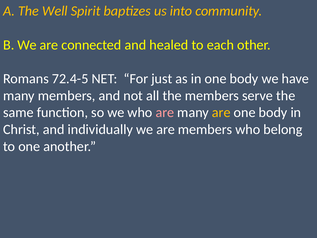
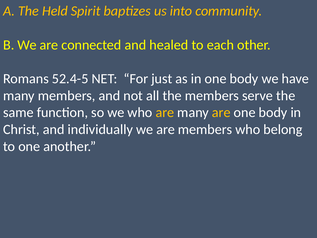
Well: Well -> Held
72.4-5: 72.4-5 -> 52.4-5
are at (165, 112) colour: pink -> yellow
